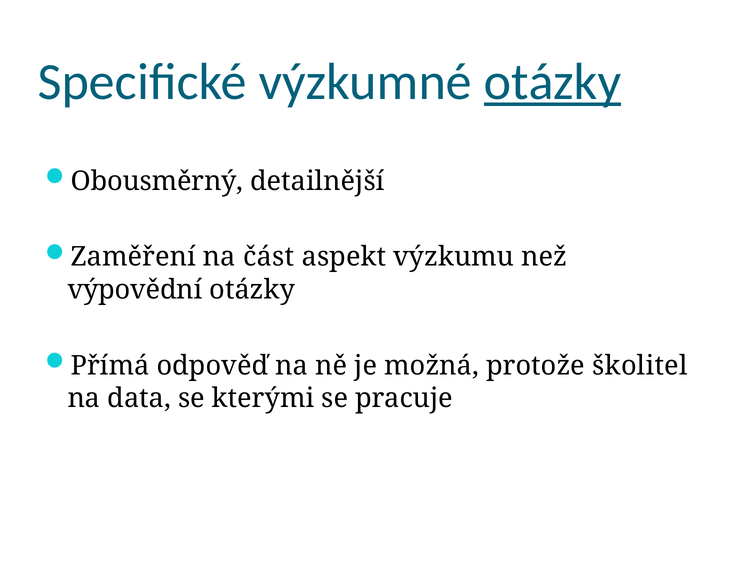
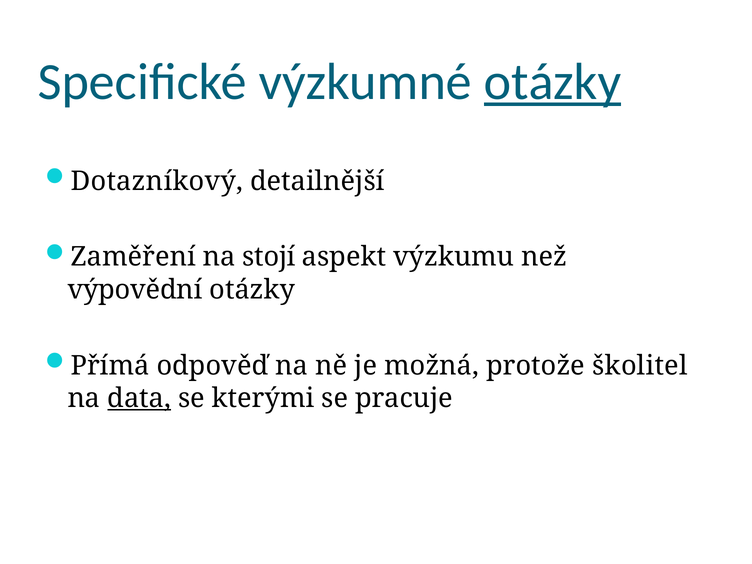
Obousměrný: Obousměrný -> Dotazníkový
část: část -> stojí
data underline: none -> present
